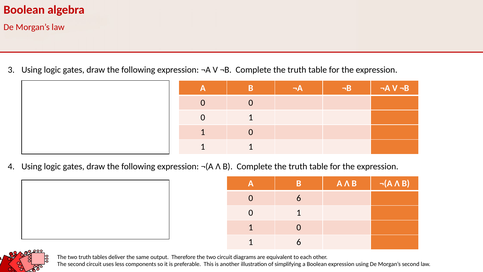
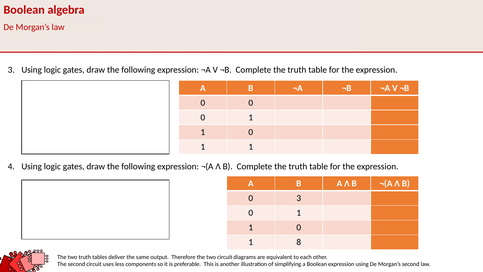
0 6: 6 -> 3
1 6: 6 -> 8
